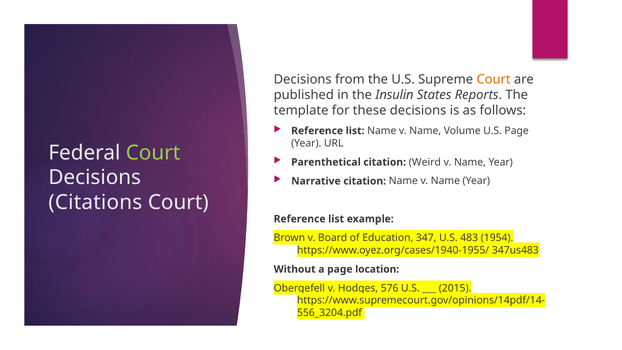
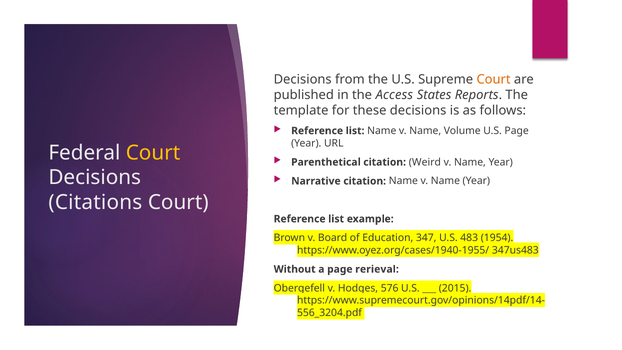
Insulin: Insulin -> Access
Court at (153, 153) colour: light green -> yellow
location: location -> rerieval
